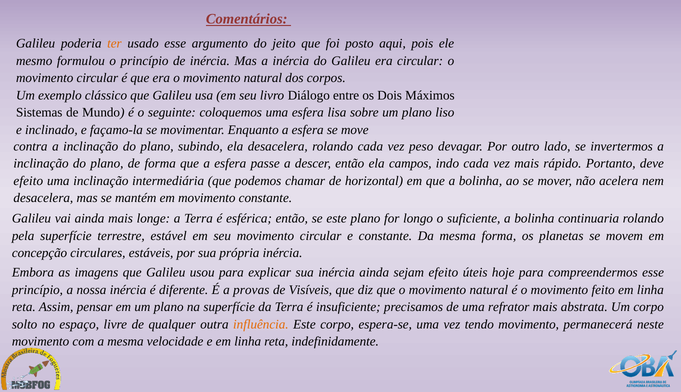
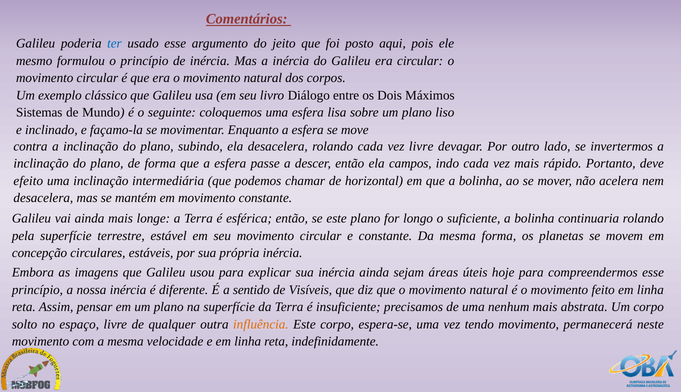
ter colour: orange -> blue
vez peso: peso -> livre
sejam efeito: efeito -> áreas
provas: provas -> sentido
refrator: refrator -> nenhum
